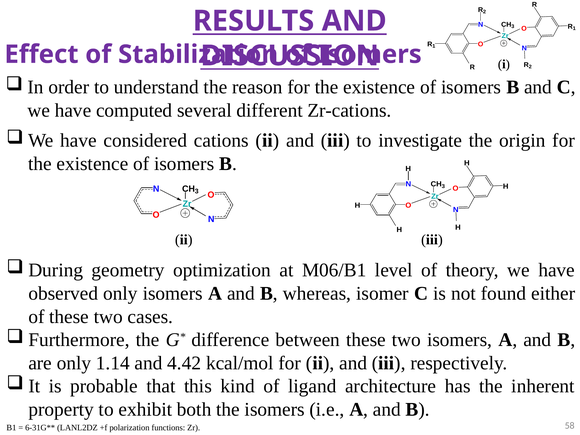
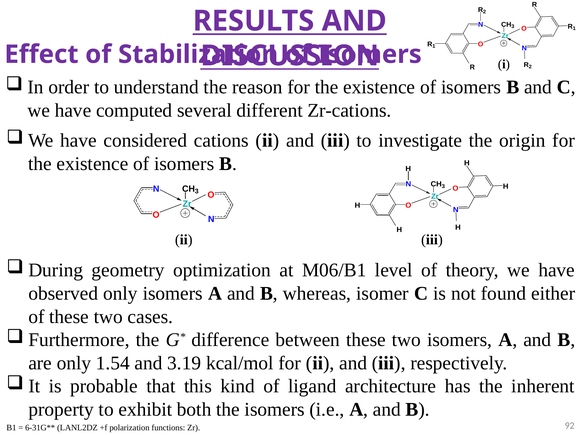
1.14: 1.14 -> 1.54
4.42: 4.42 -> 3.19
58: 58 -> 92
